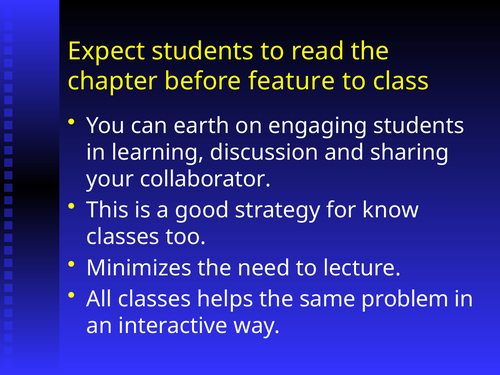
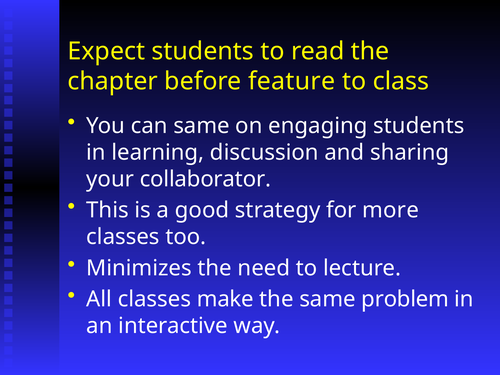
can earth: earth -> same
know: know -> more
helps: helps -> make
